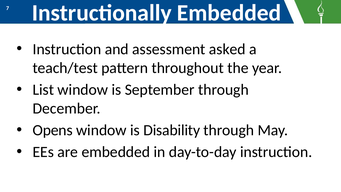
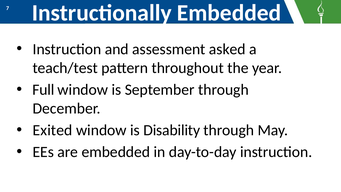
List: List -> Full
Opens: Opens -> Exited
